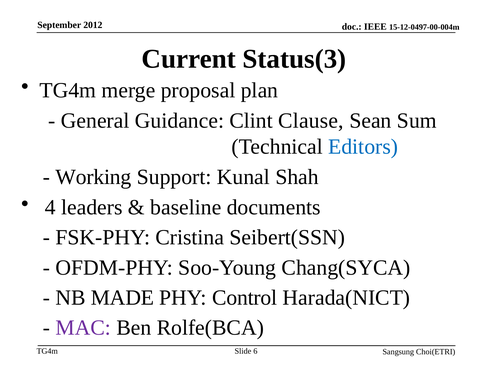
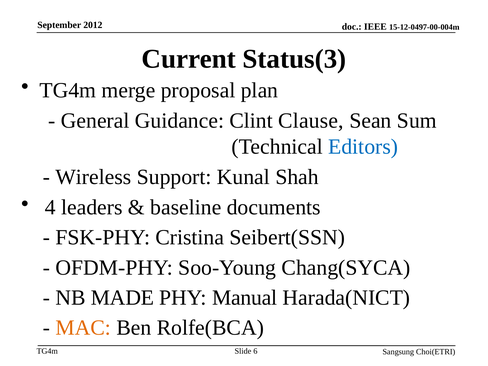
Working: Working -> Wireless
Control: Control -> Manual
MAC colour: purple -> orange
